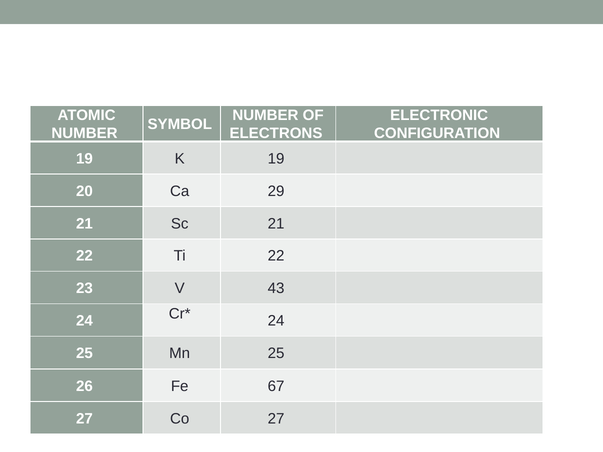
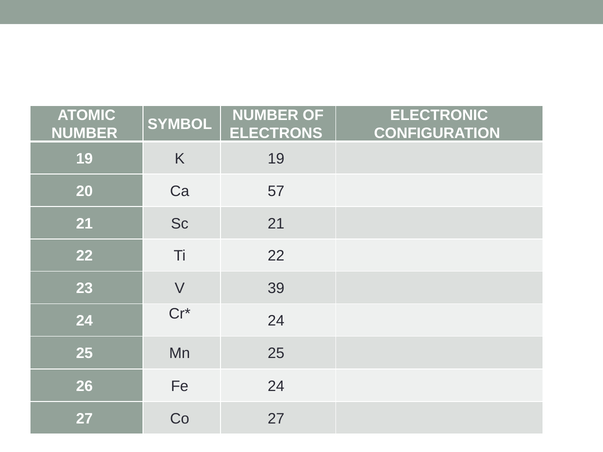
29: 29 -> 57
43: 43 -> 39
Fe 67: 67 -> 24
